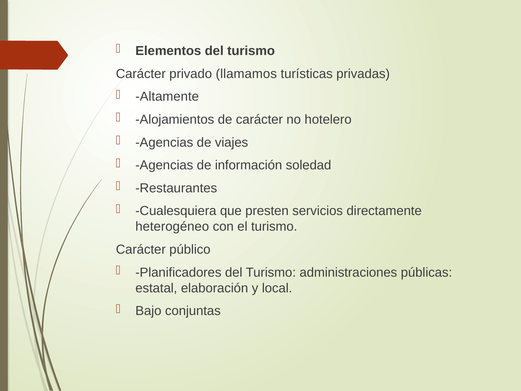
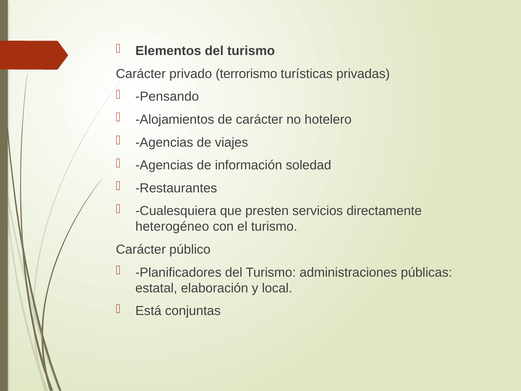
llamamos: llamamos -> terrorismo
Altamente: Altamente -> Pensando
Bajo: Bajo -> Está
